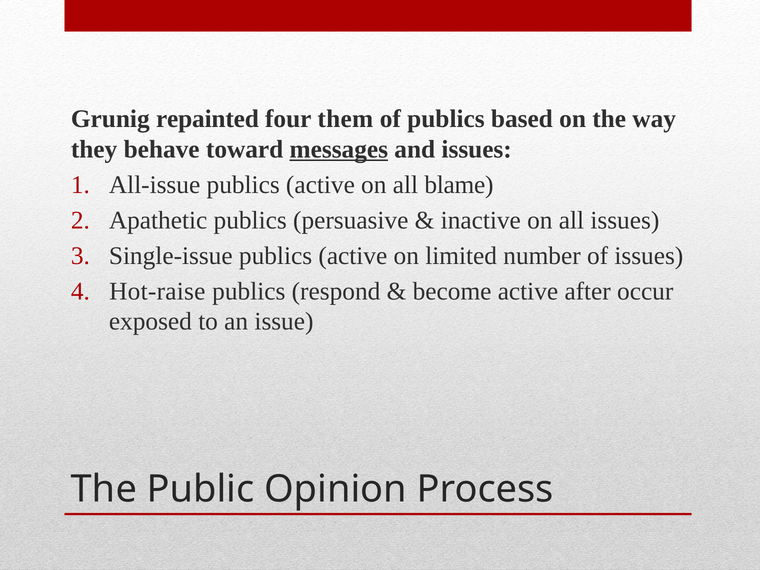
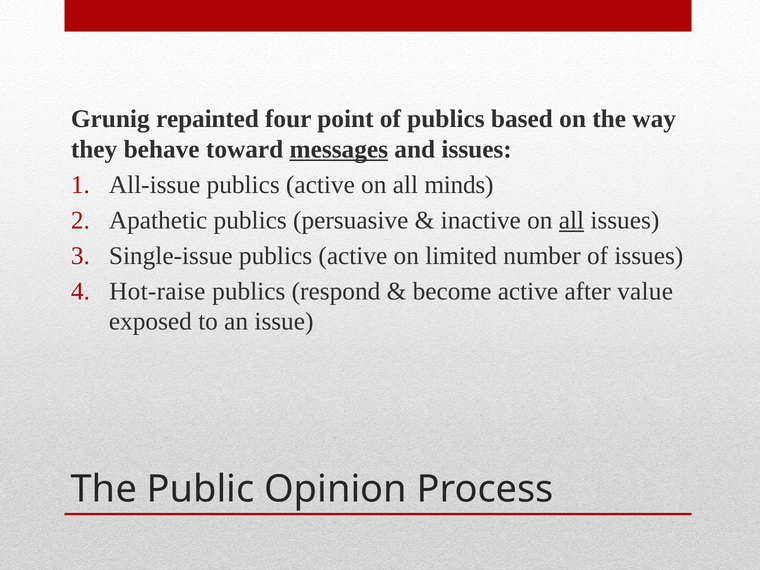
them: them -> point
blame: blame -> minds
all at (571, 220) underline: none -> present
occur: occur -> value
